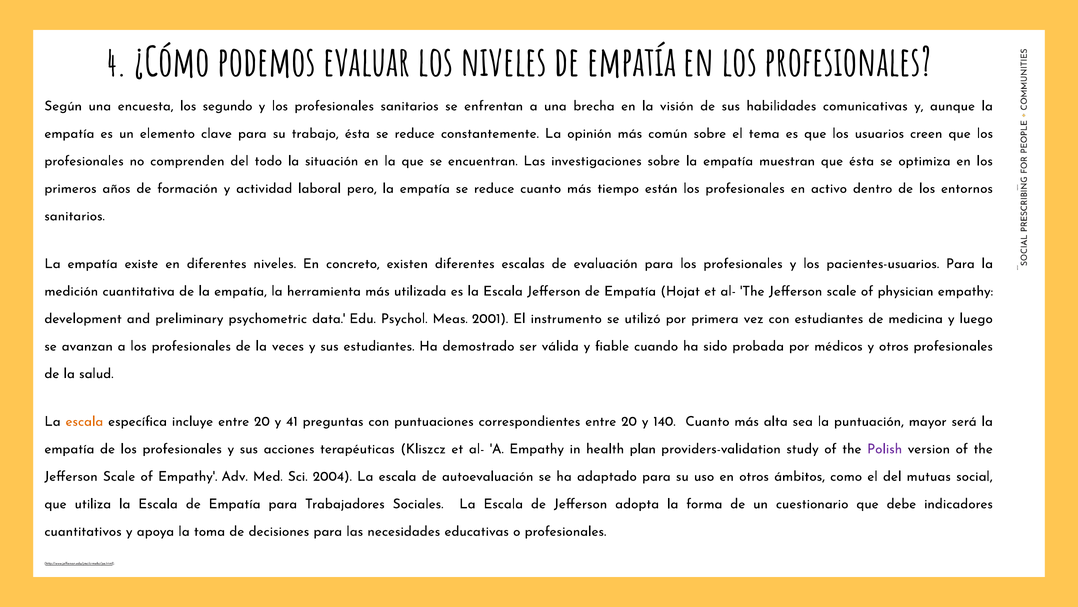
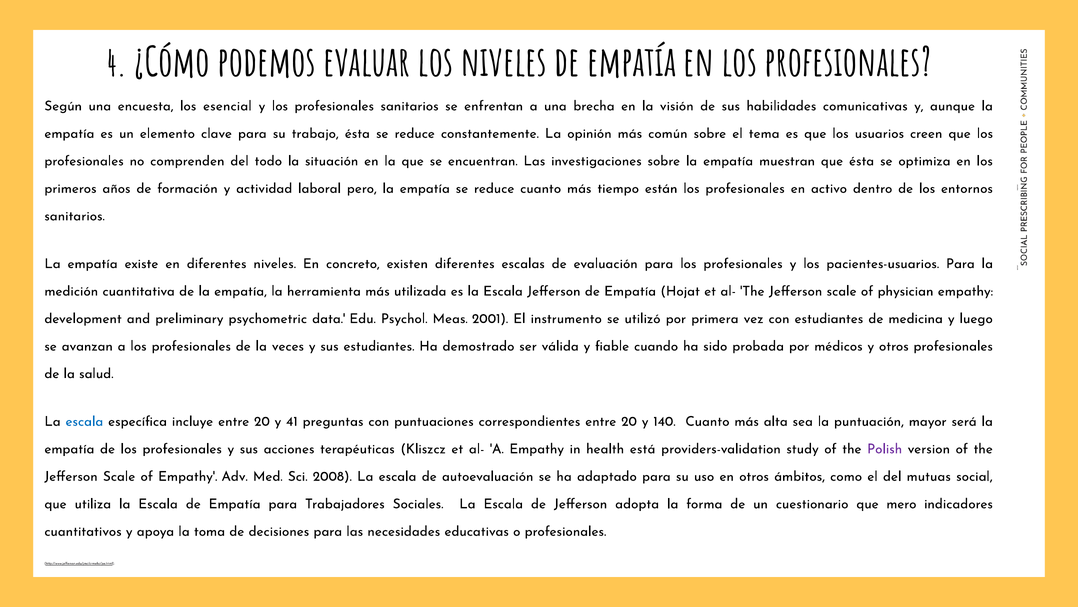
segundo: segundo -> esencial
escala at (84, 421) colour: orange -> blue
plan: plan -> está
2004: 2004 -> 2008
debe: debe -> mero
